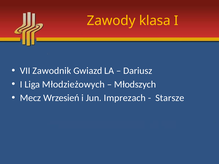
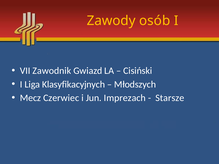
klasa: klasa -> osób
Dariusz: Dariusz -> Cisiński
Młodzieżowych: Młodzieżowych -> Klasyfikacyjnych
Wrzesień: Wrzesień -> Czerwiec
